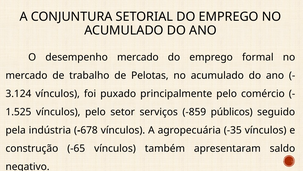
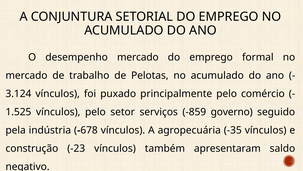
públicos: públicos -> governo
-65: -65 -> -23
